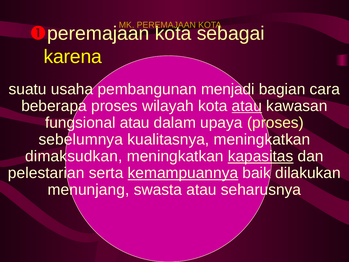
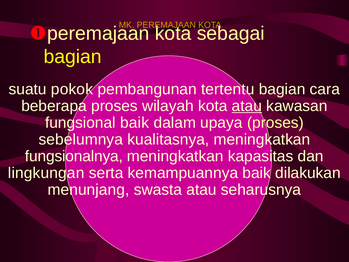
karena at (73, 57): karena -> bagian
usaha: usaha -> pokok
menjadi: menjadi -> tertentu
fungsional atau: atau -> baik
dimaksudkan: dimaksudkan -> fungsionalnya
kapasitas underline: present -> none
pelestarian: pelestarian -> lingkungan
kemampuannya underline: present -> none
